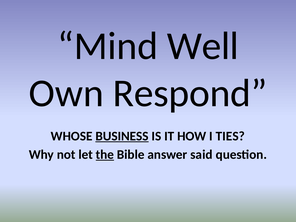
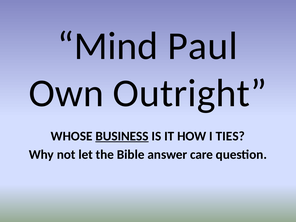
Well: Well -> Paul
Respond: Respond -> Outright
the underline: present -> none
said: said -> care
